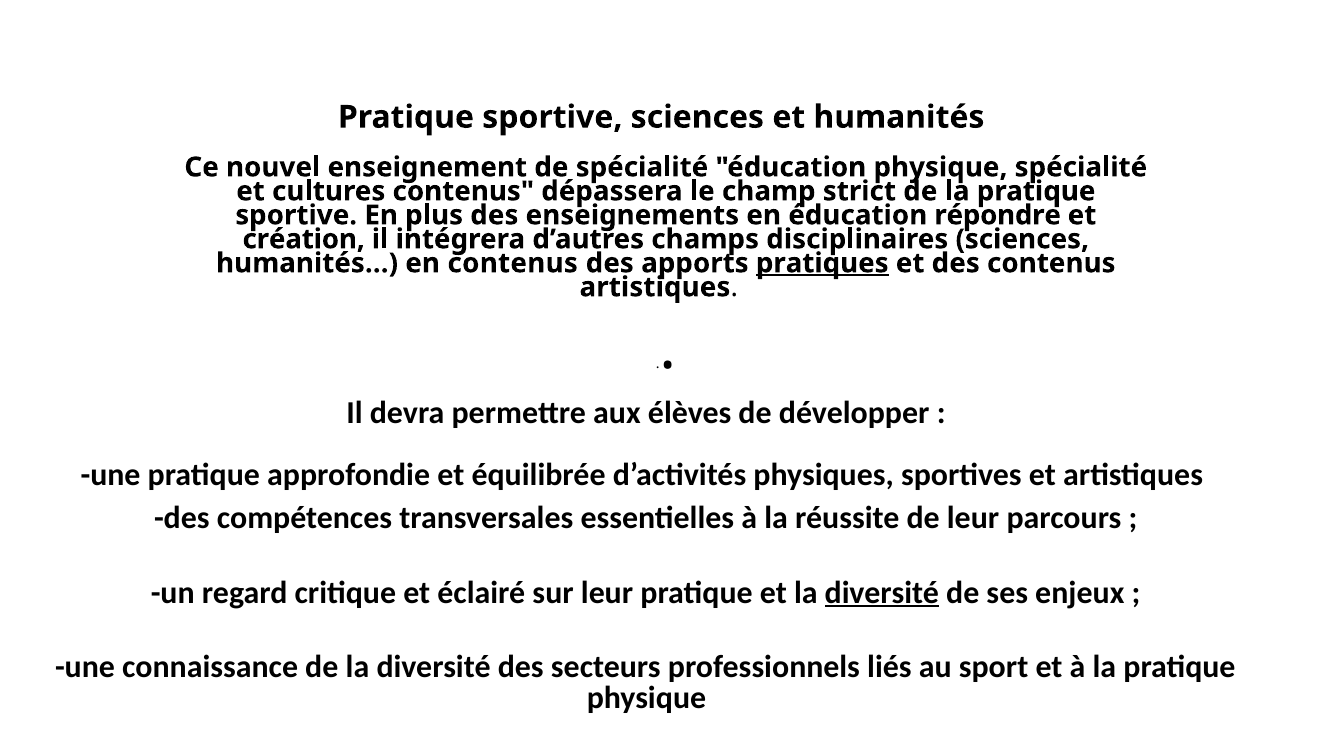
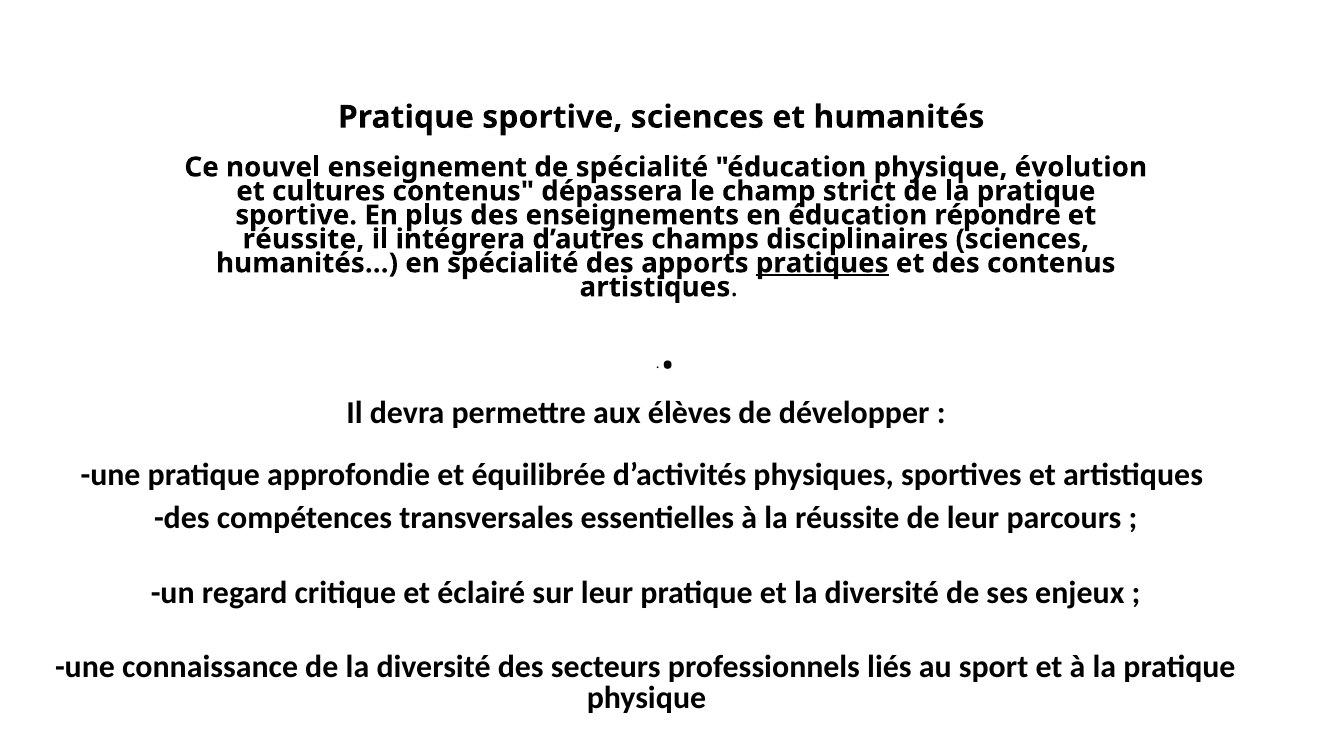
physique spécialité: spécialité -> évolution
création at (304, 239): création -> réussite
en contenus: contenus -> spécialité
diversité at (882, 593) underline: present -> none
